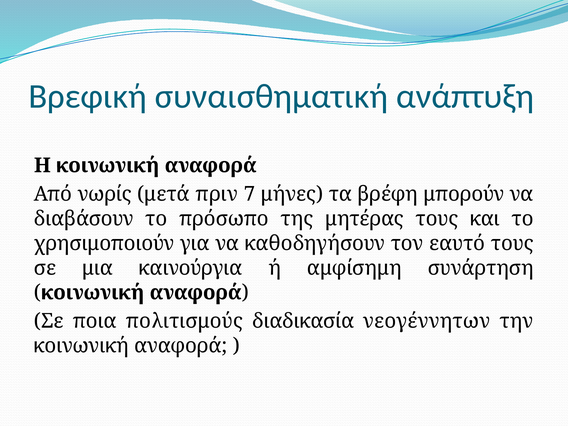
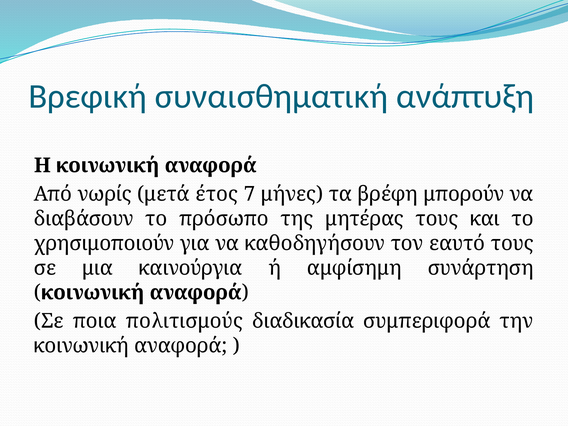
πριν: πριν -> έτος
νεογέννητων: νεογέννητων -> συμπεριφορά
